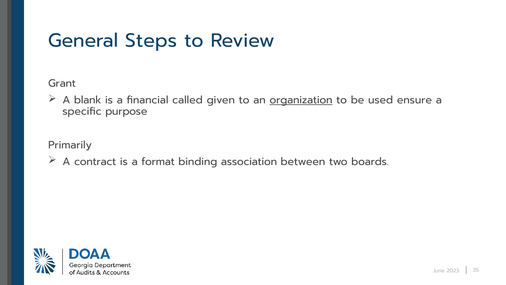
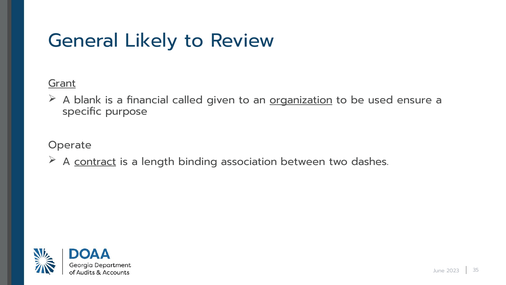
Steps: Steps -> Likely
Grant underline: none -> present
Primarily: Primarily -> Operate
contract underline: none -> present
format: format -> length
boards: boards -> dashes
